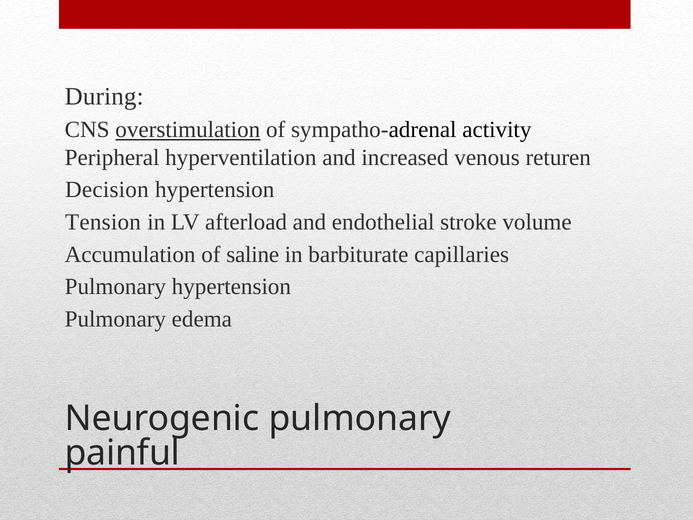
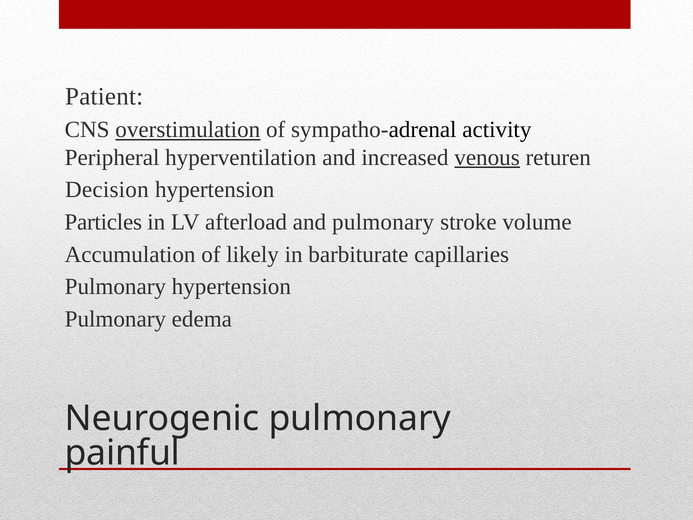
During: During -> Patient
venous underline: none -> present
Tension: Tension -> Particles
and endothelial: endothelial -> pulmonary
saline: saline -> likely
